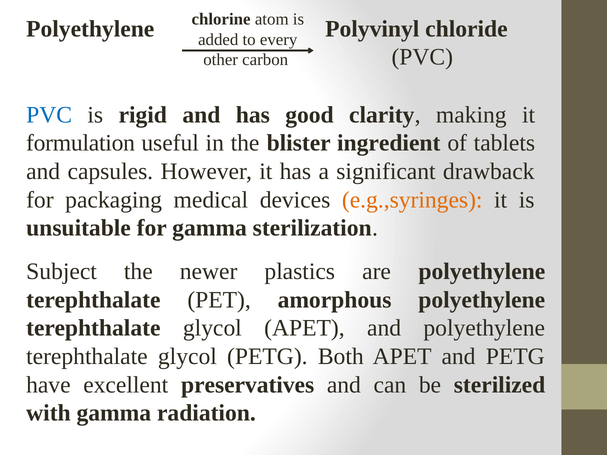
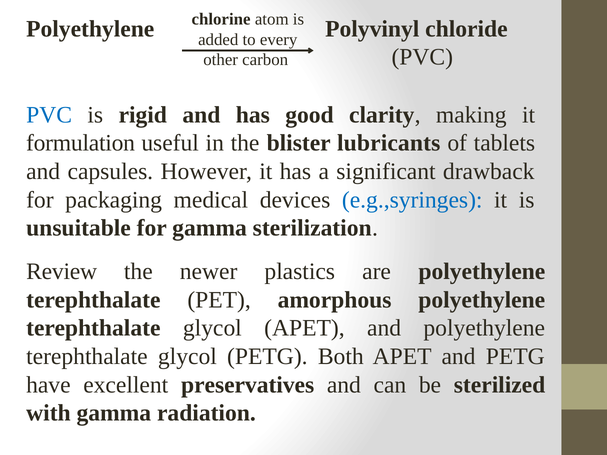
ingredient: ingredient -> lubricants
e.g.,syringes colour: orange -> blue
Subject: Subject -> Review
